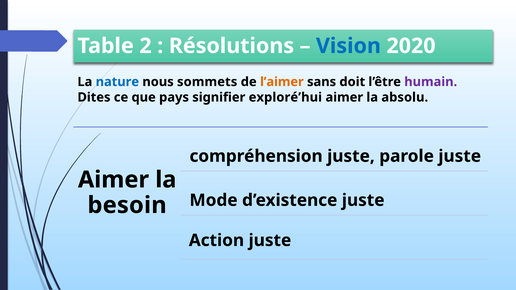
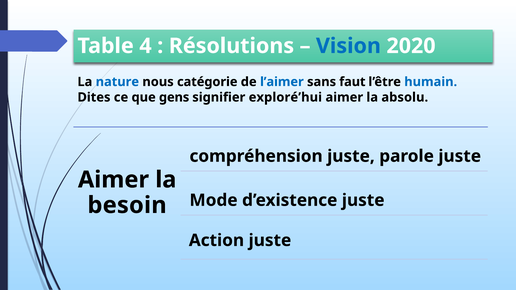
2: 2 -> 4
sommets: sommets -> catégorie
l’aimer colour: orange -> blue
doit: doit -> faut
humain colour: purple -> blue
pays: pays -> gens
